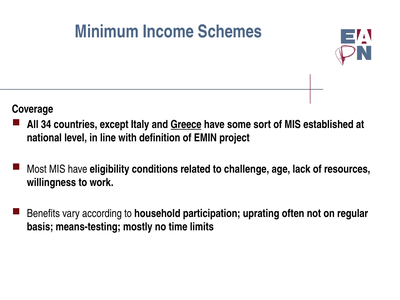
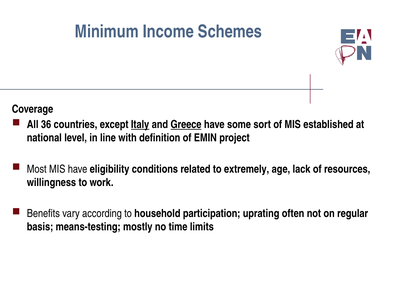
34: 34 -> 36
Italy underline: none -> present
challenge: challenge -> extremely
